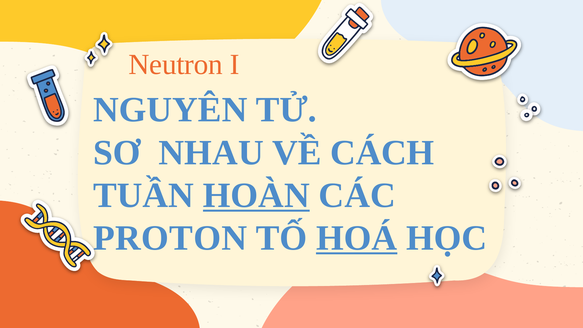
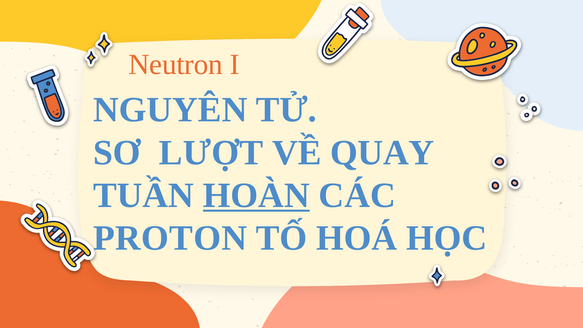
NHAU: NHAU -> LƯỢT
CÁCH: CÁCH -> QUAY
HOÁ underline: present -> none
